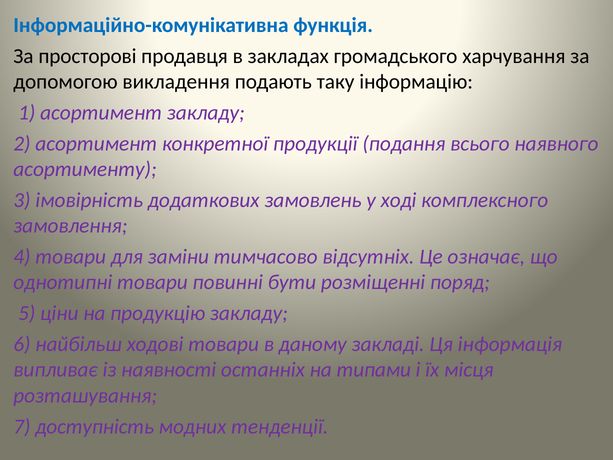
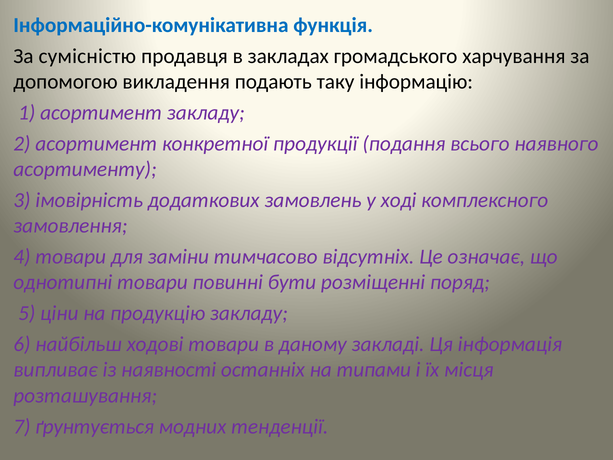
просторові: просторові -> сумісністю
доступність: доступність -> ґрунтується
